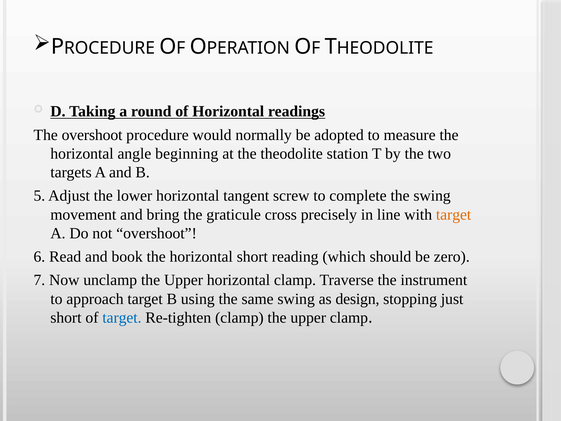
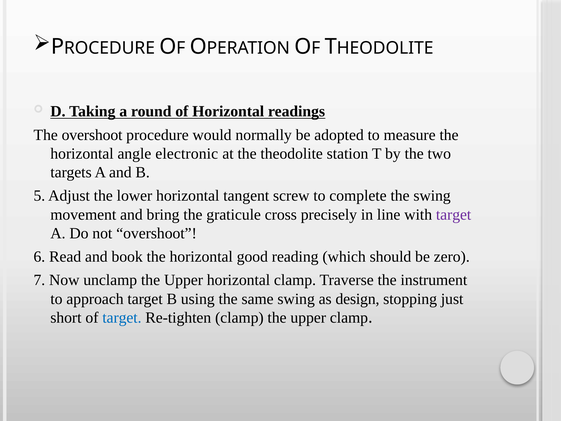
beginning: beginning -> electronic
target at (454, 214) colour: orange -> purple
horizontal short: short -> good
